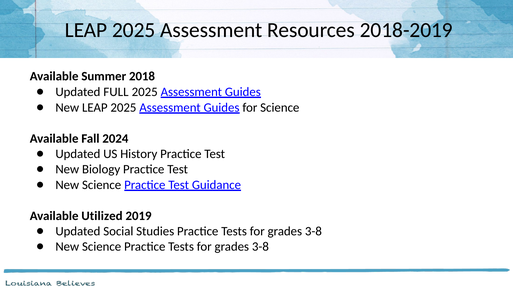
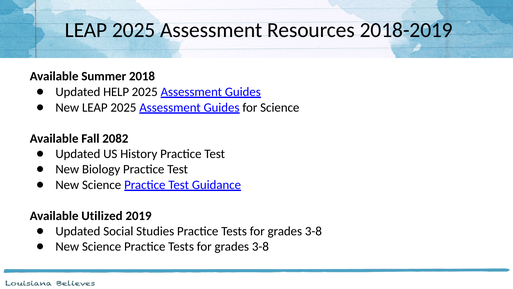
FULL: FULL -> HELP
2024: 2024 -> 2082
